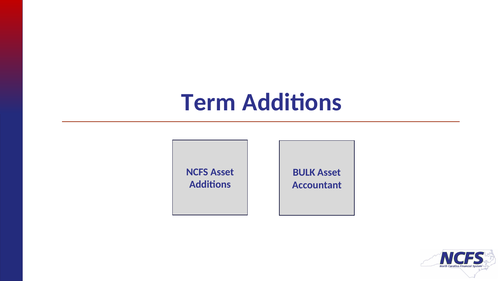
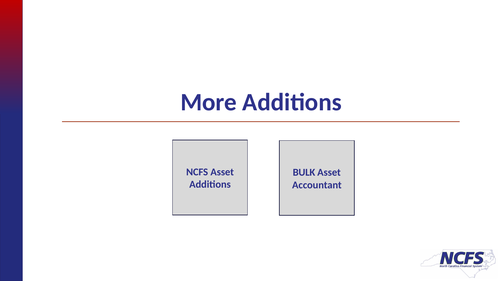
Term: Term -> More
